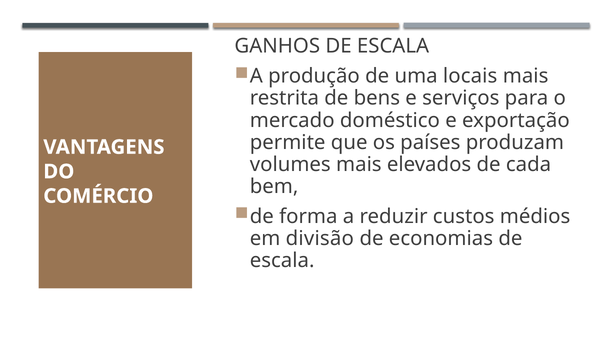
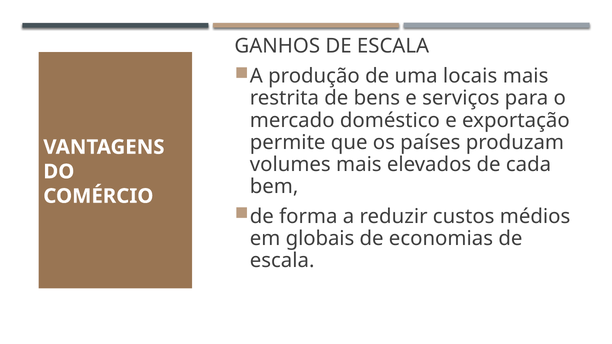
divisão: divisão -> globais
